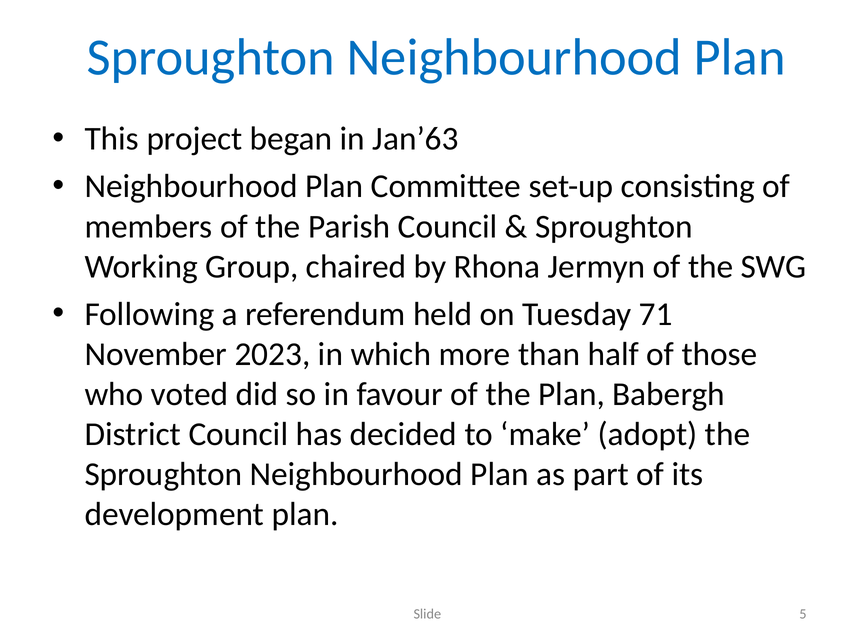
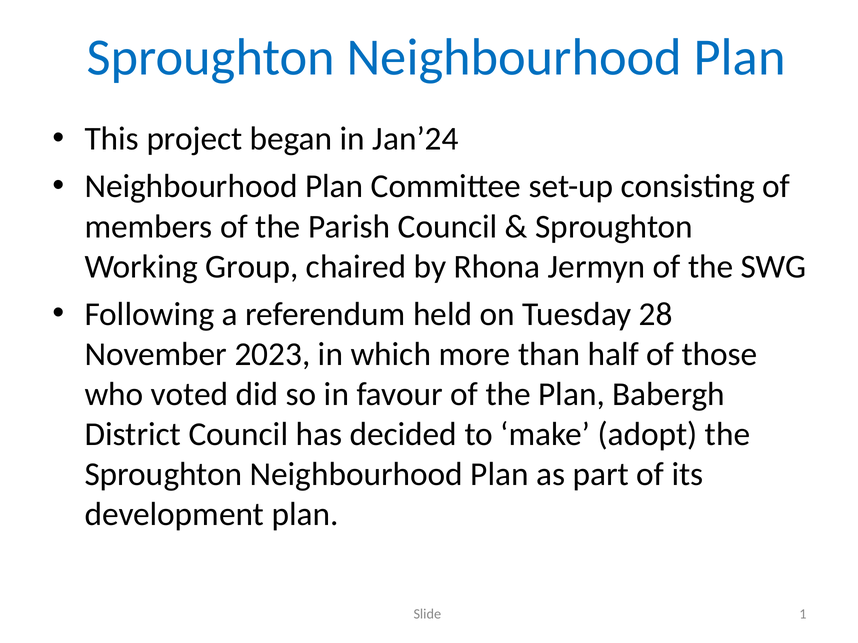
Jan’63: Jan’63 -> Jan’24
71: 71 -> 28
5: 5 -> 1
